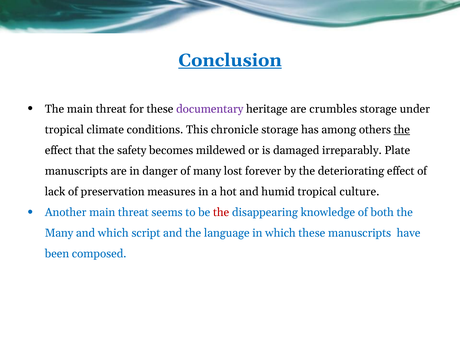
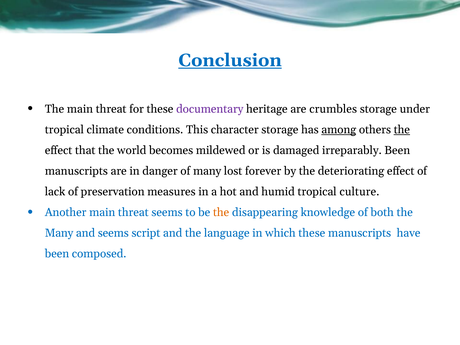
chronicle: chronicle -> character
among underline: none -> present
safety: safety -> world
irreparably Plate: Plate -> Been
the at (221, 212) colour: red -> orange
and which: which -> seems
